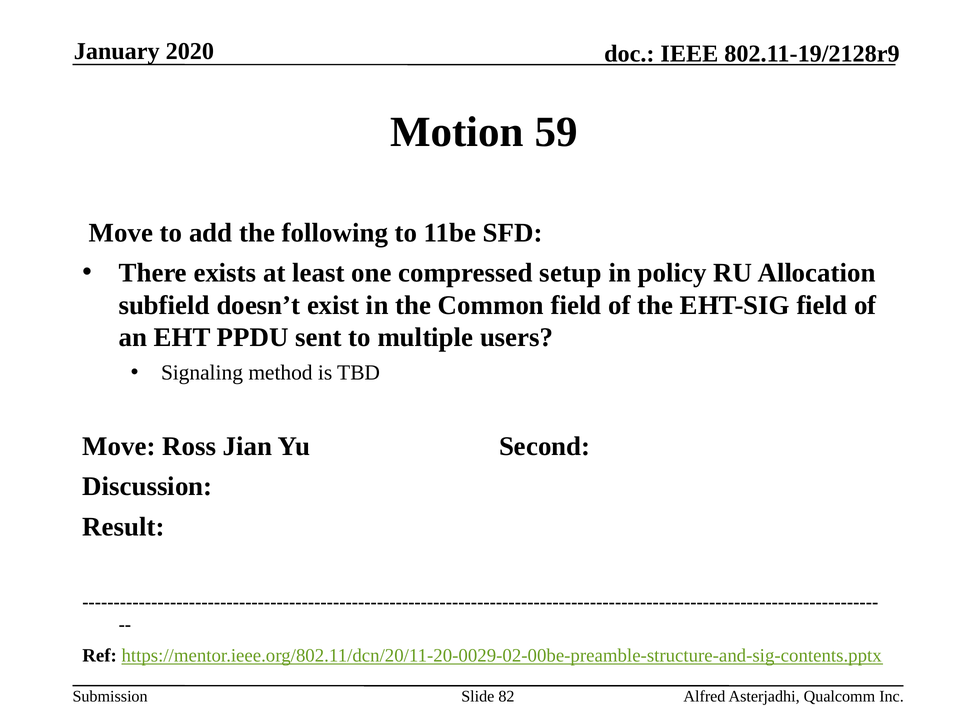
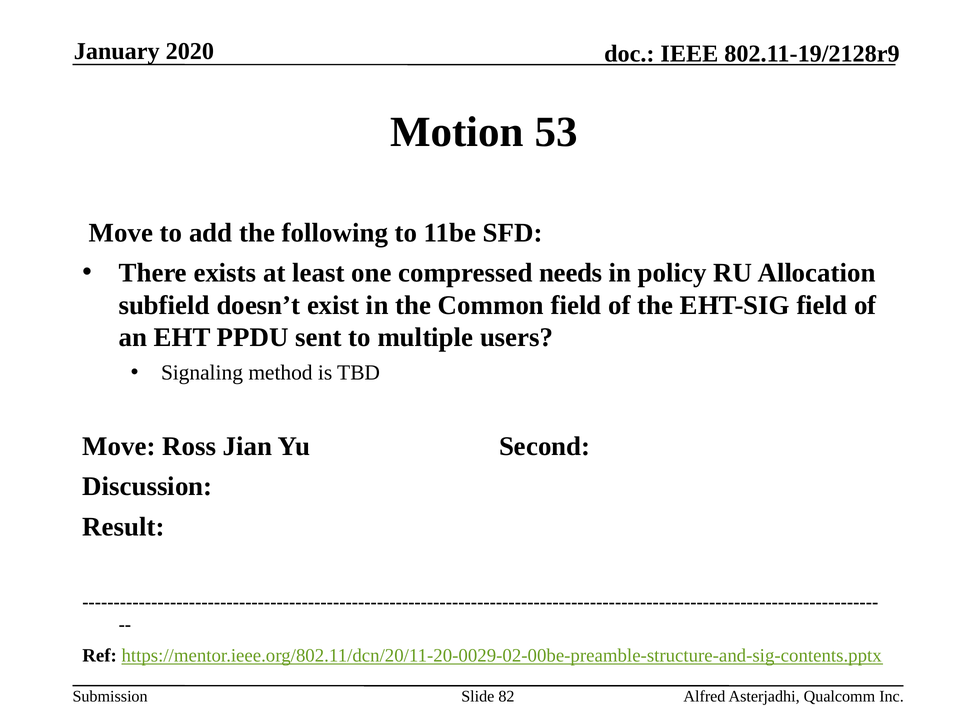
59: 59 -> 53
setup: setup -> needs
